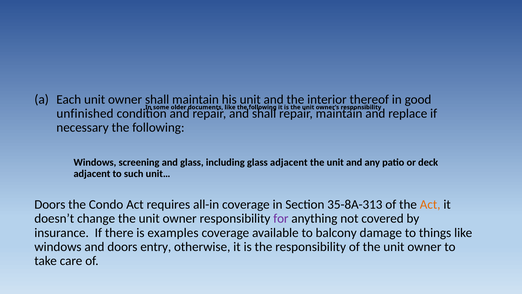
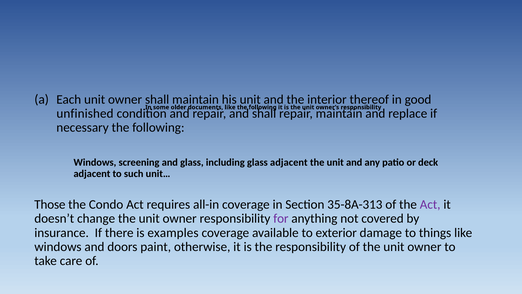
Doors at (50, 204): Doors -> Those
Act at (430, 204) colour: orange -> purple
balcony: balcony -> exterior
entry: entry -> paint
